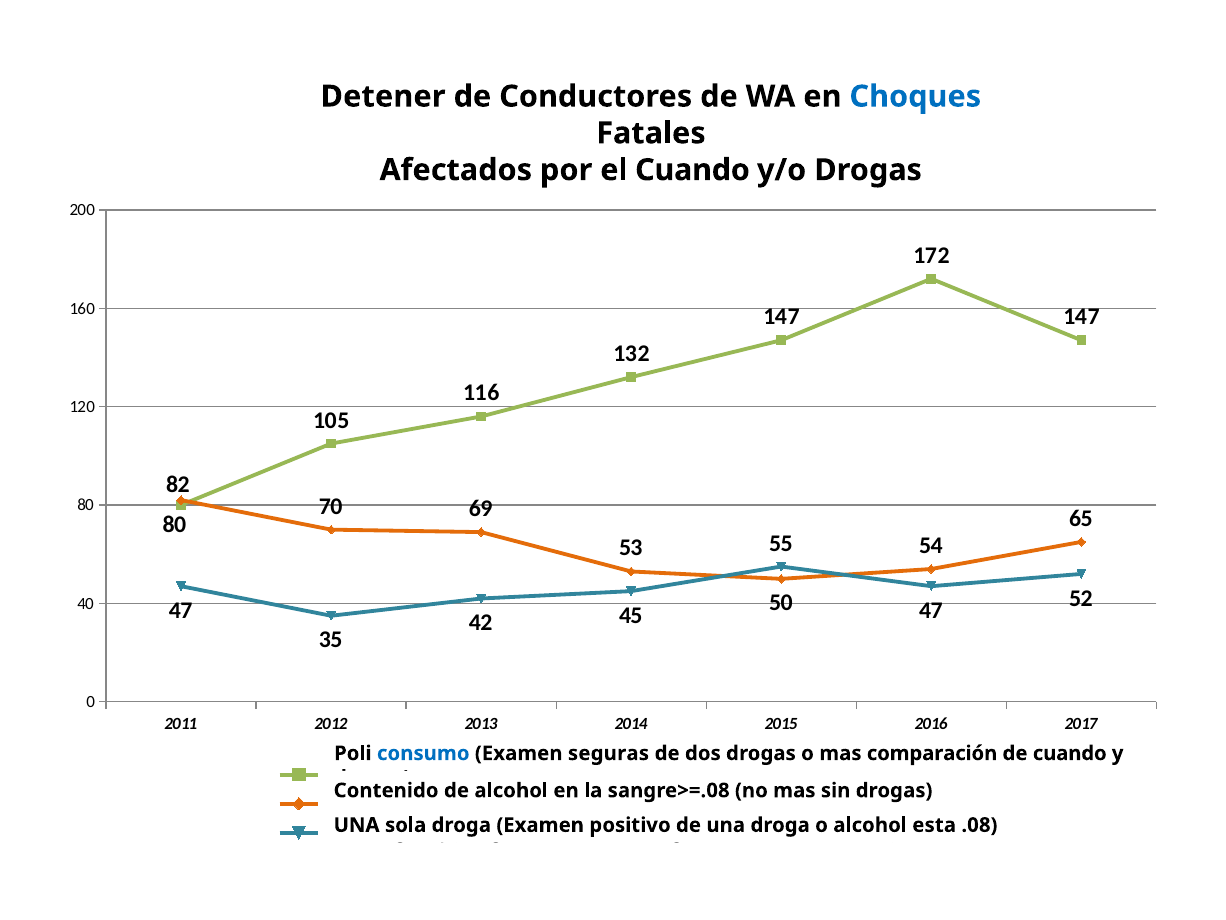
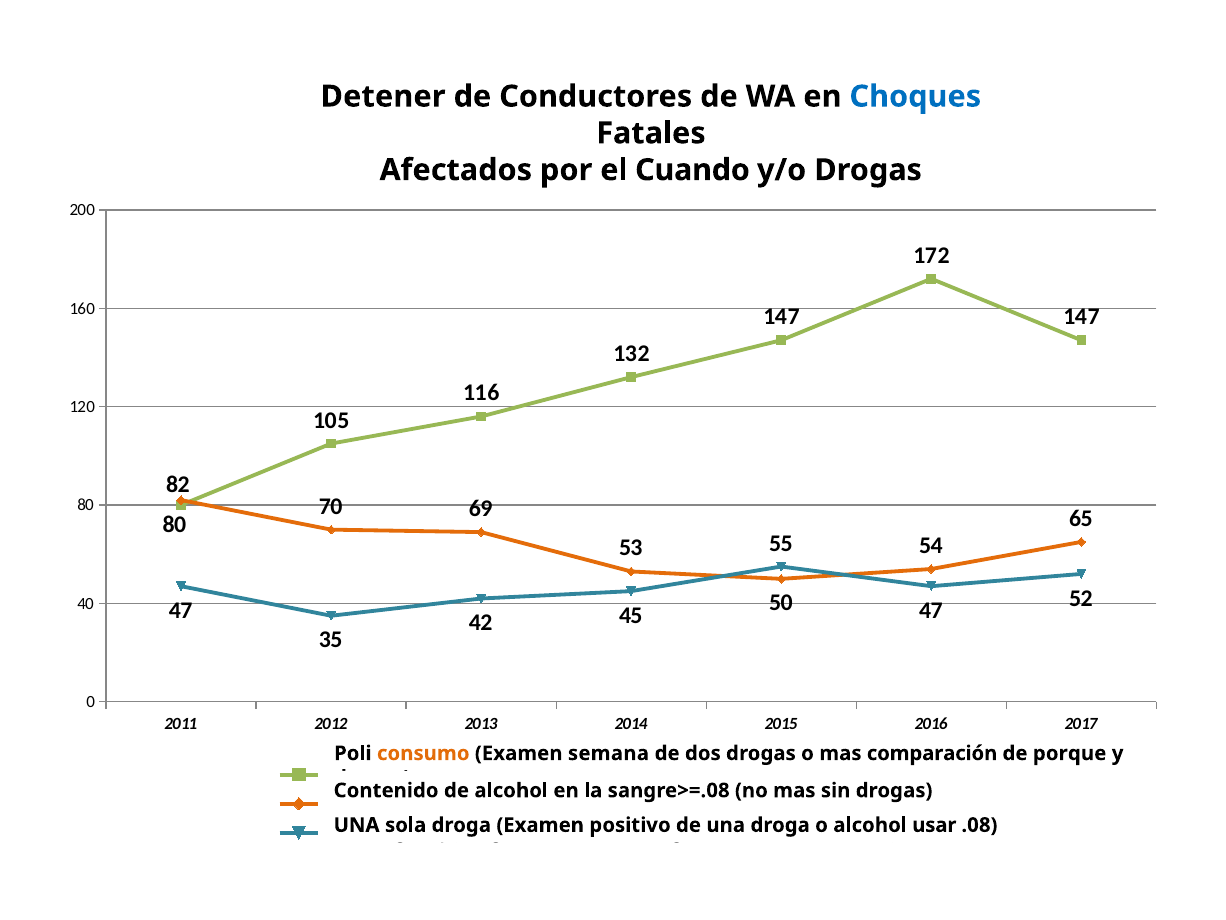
consumo colour: blue -> orange
seguras: seguras -> semana
de cuando: cuando -> porque
esta: esta -> usar
